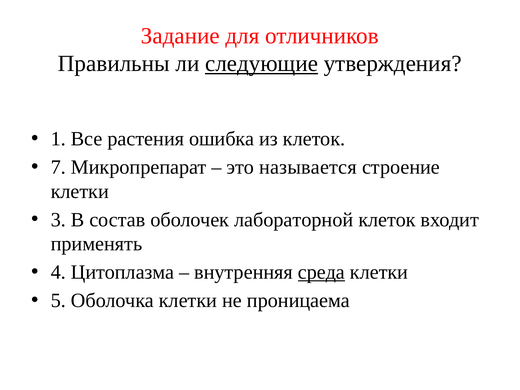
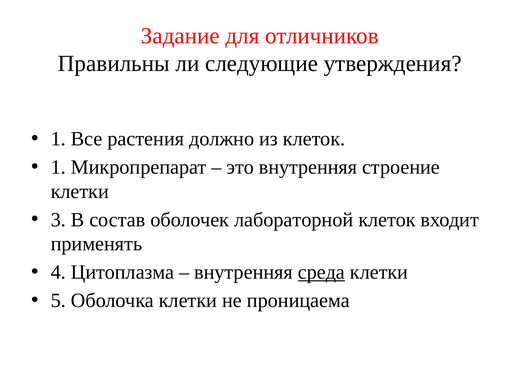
следующие underline: present -> none
ошибка: ошибка -> должно
7 at (58, 167): 7 -> 1
это называется: называется -> внутренняя
